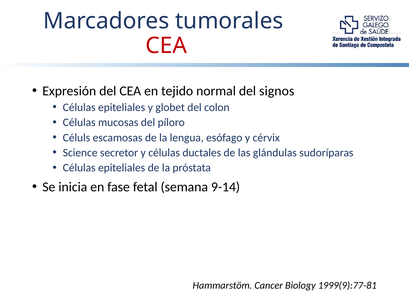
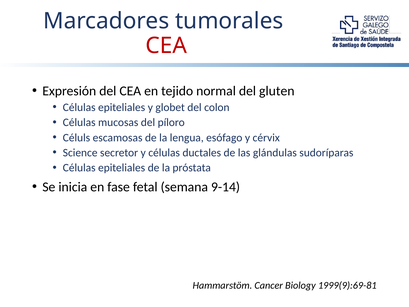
signos: signos -> gluten
1999(9):77-81: 1999(9):77-81 -> 1999(9):69-81
